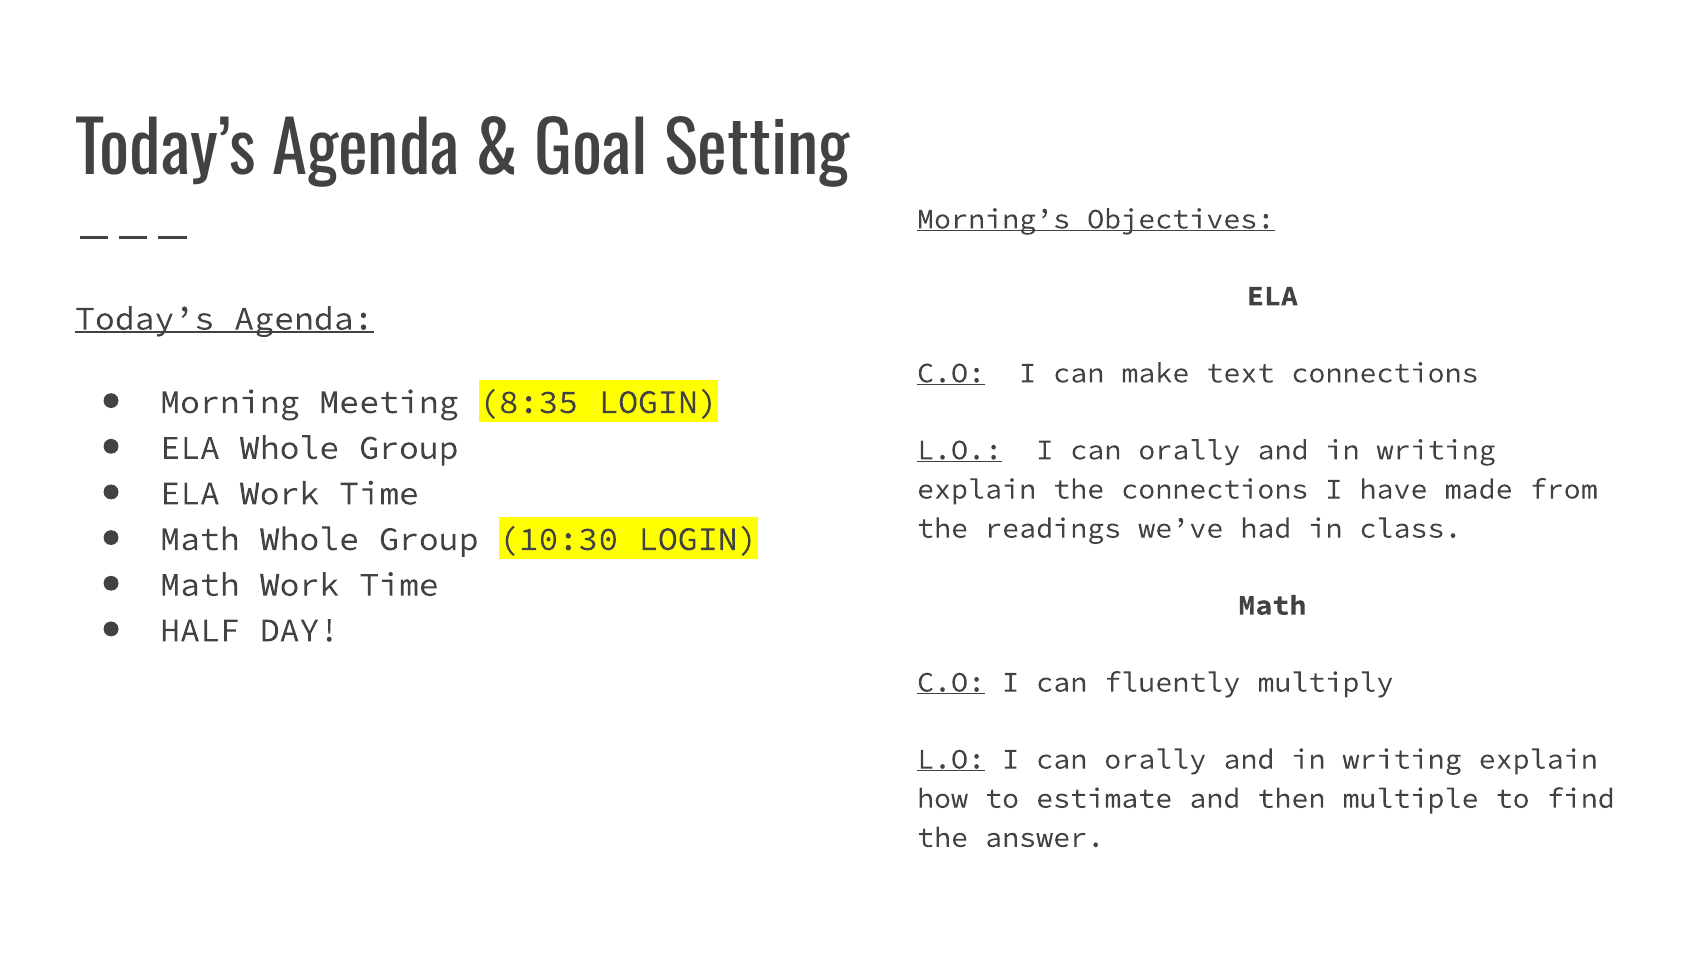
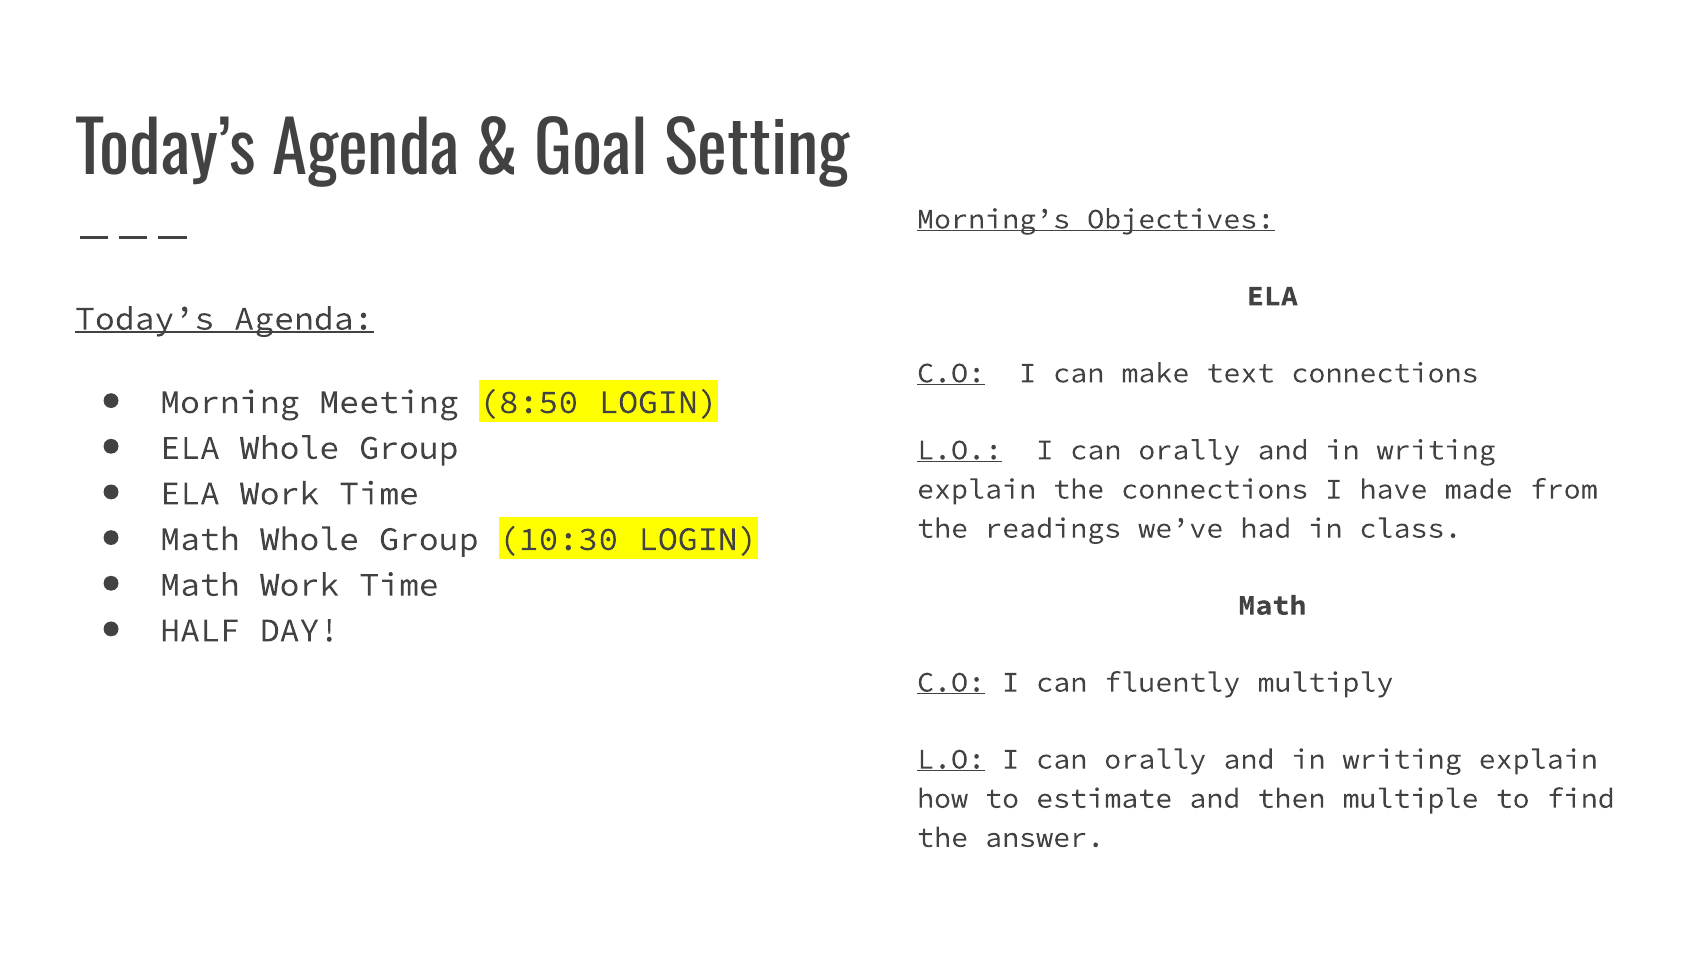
8:35: 8:35 -> 8:50
